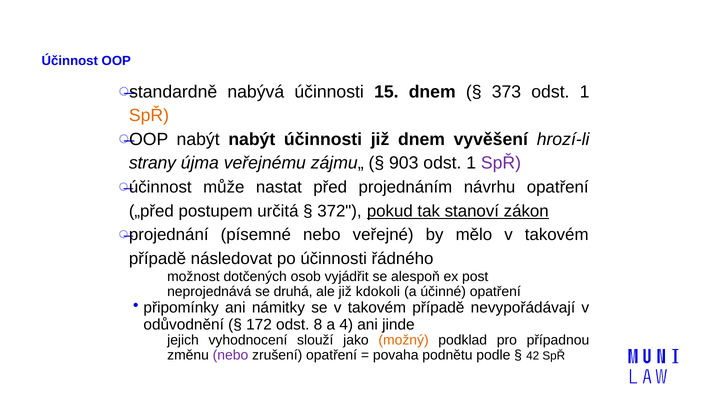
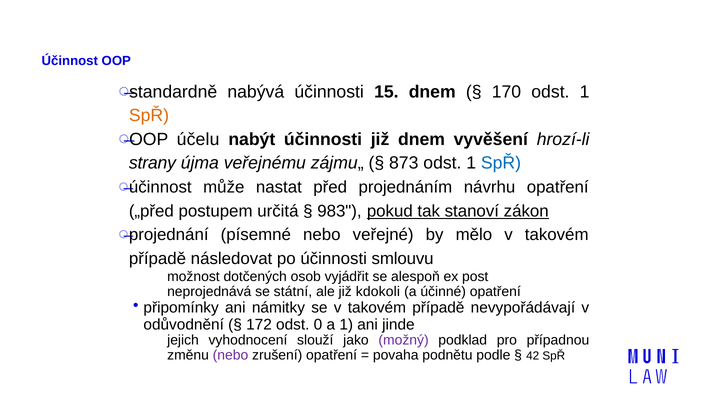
373: 373 -> 170
OOP nabýt: nabýt -> účelu
903: 903 -> 873
SpŘ at (501, 163) colour: purple -> blue
372: 372 -> 983
řádného: řádného -> smlouvu
druhá: druhá -> státní
8: 8 -> 0
a 4: 4 -> 1
možný colour: orange -> purple
